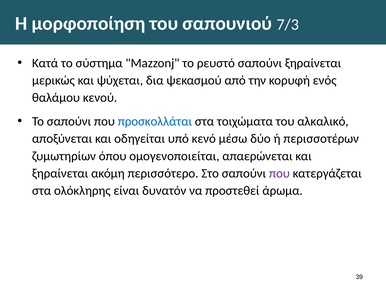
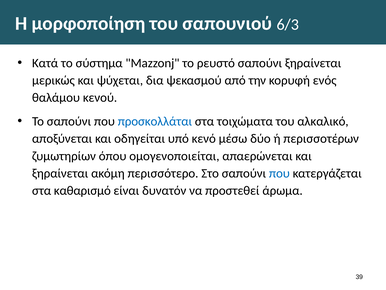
7/3: 7/3 -> 6/3
που at (279, 173) colour: purple -> blue
ολόκληρης: ολόκληρης -> καθαρισμό
